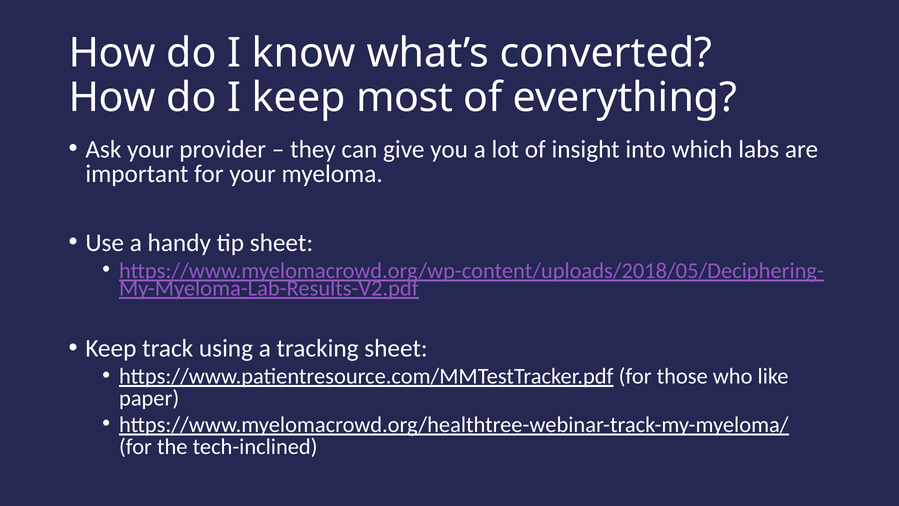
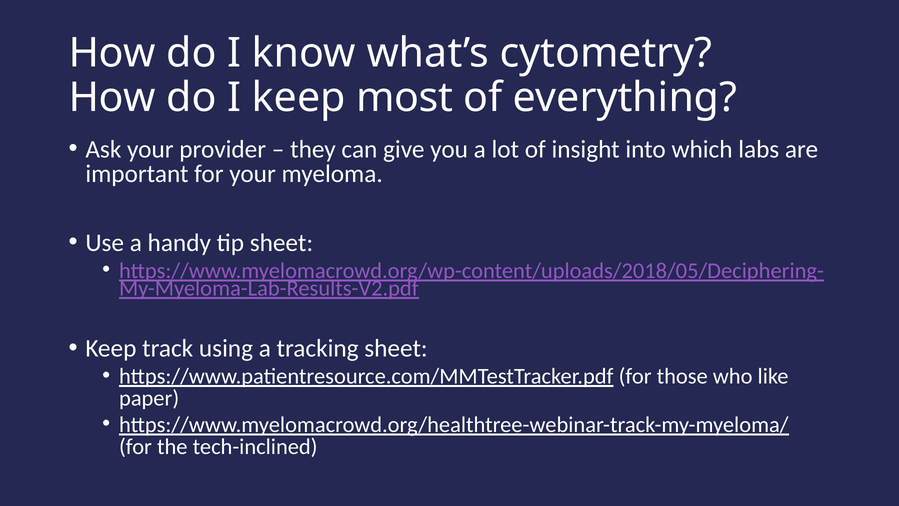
converted: converted -> cytometry
